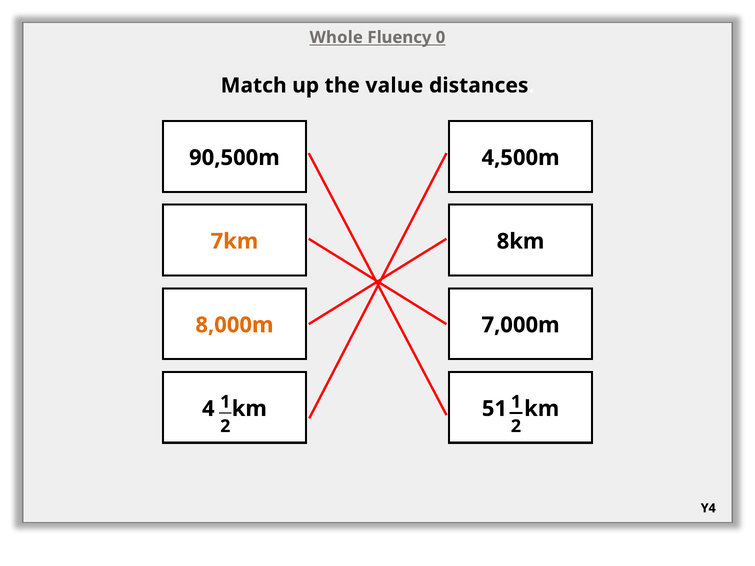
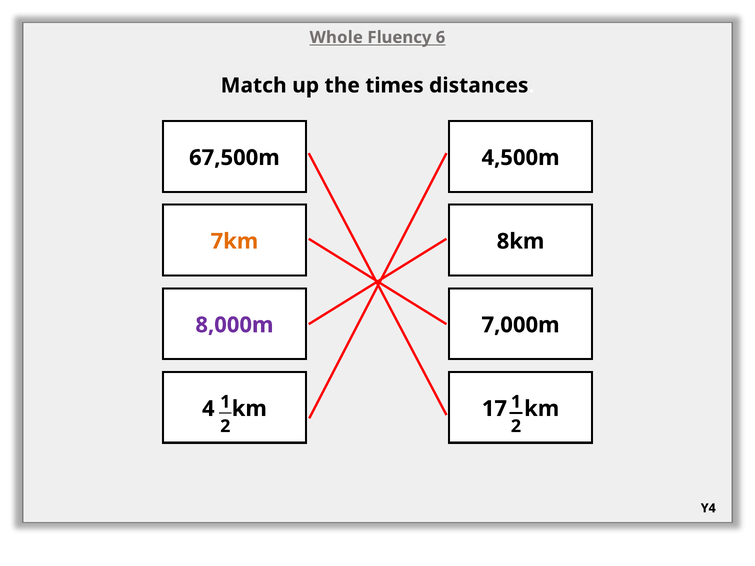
0: 0 -> 6
value: value -> times
90,500m: 90,500m -> 67,500m
8,000m colour: orange -> purple
51: 51 -> 17
